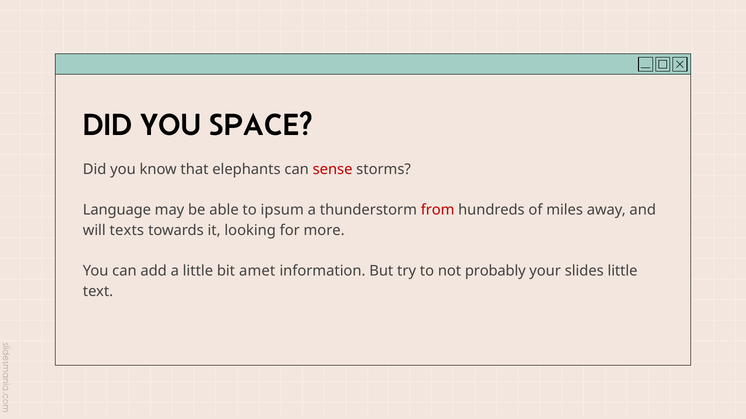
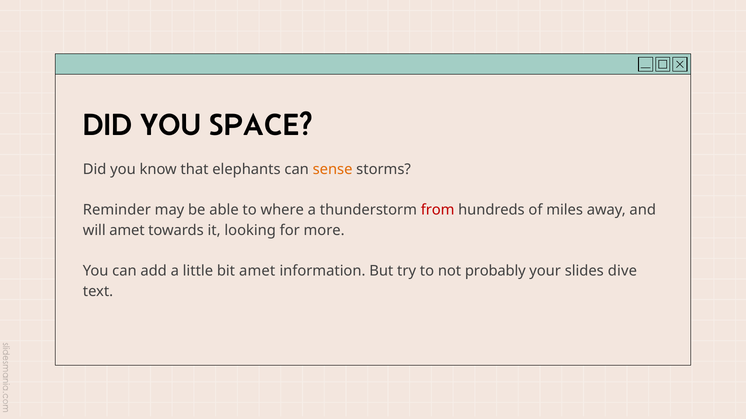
sense colour: red -> orange
Language: Language -> Reminder
ipsum: ipsum -> where
will texts: texts -> amet
slides little: little -> dive
